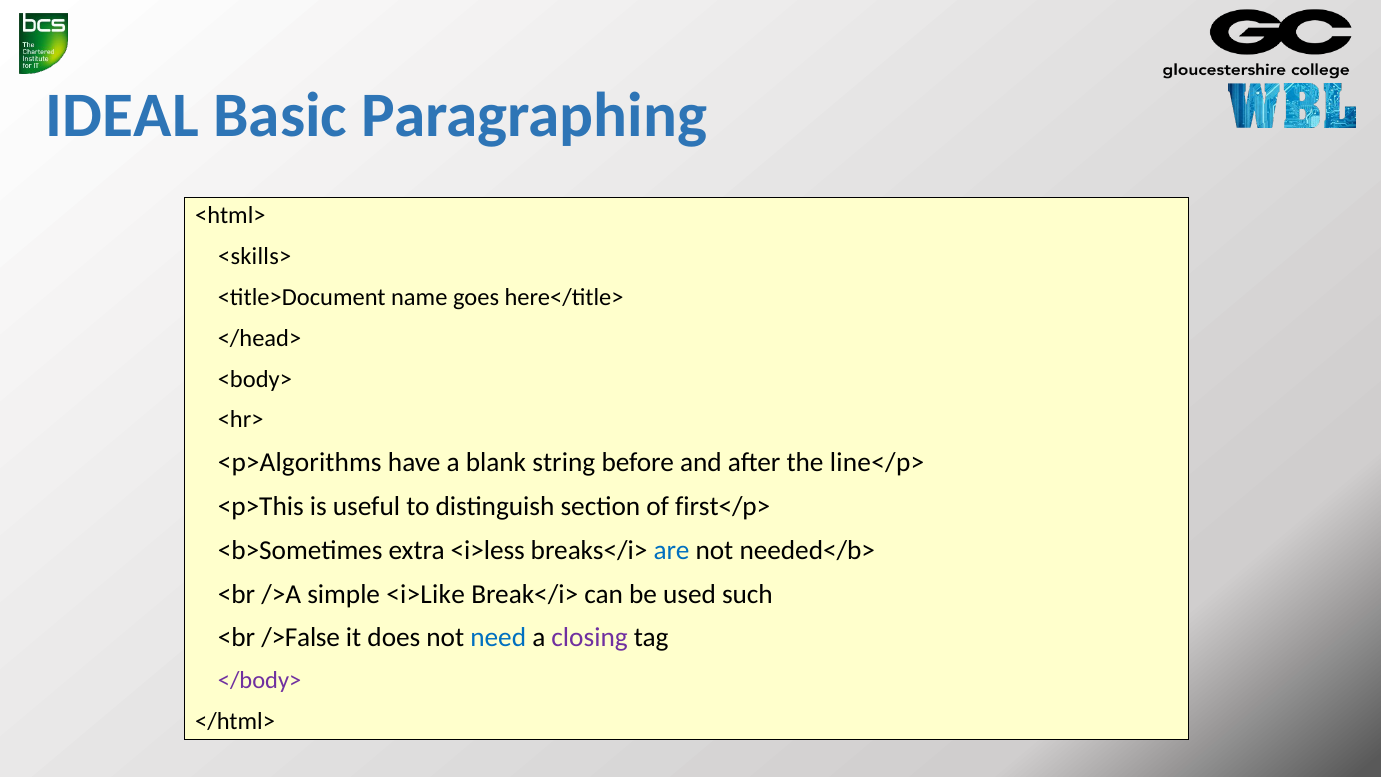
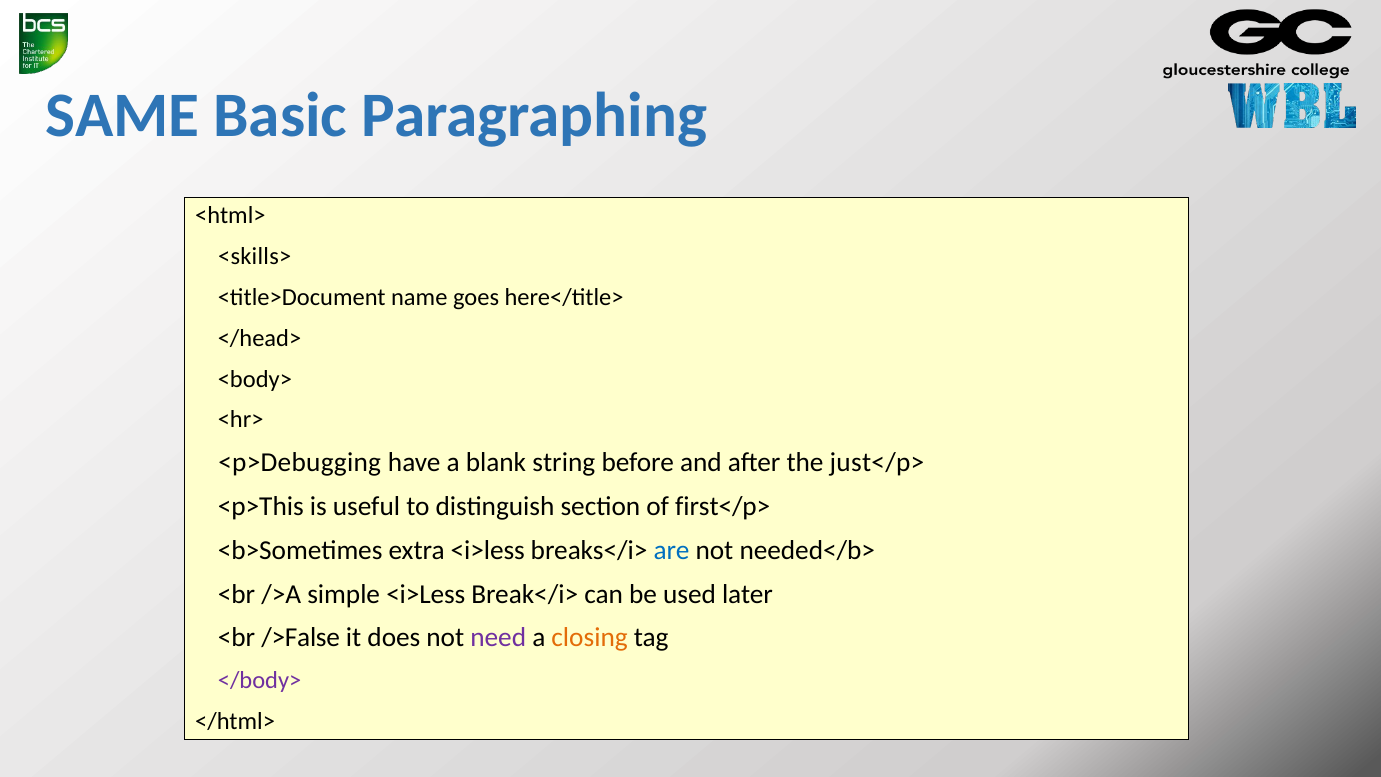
IDEAL: IDEAL -> SAME
<p>Algorithms: <p>Algorithms -> <p>Debugging
line</p>: line</p> -> just</p>
simple <i>Like: <i>Like -> <i>Less
such: such -> later
need colour: blue -> purple
closing colour: purple -> orange
